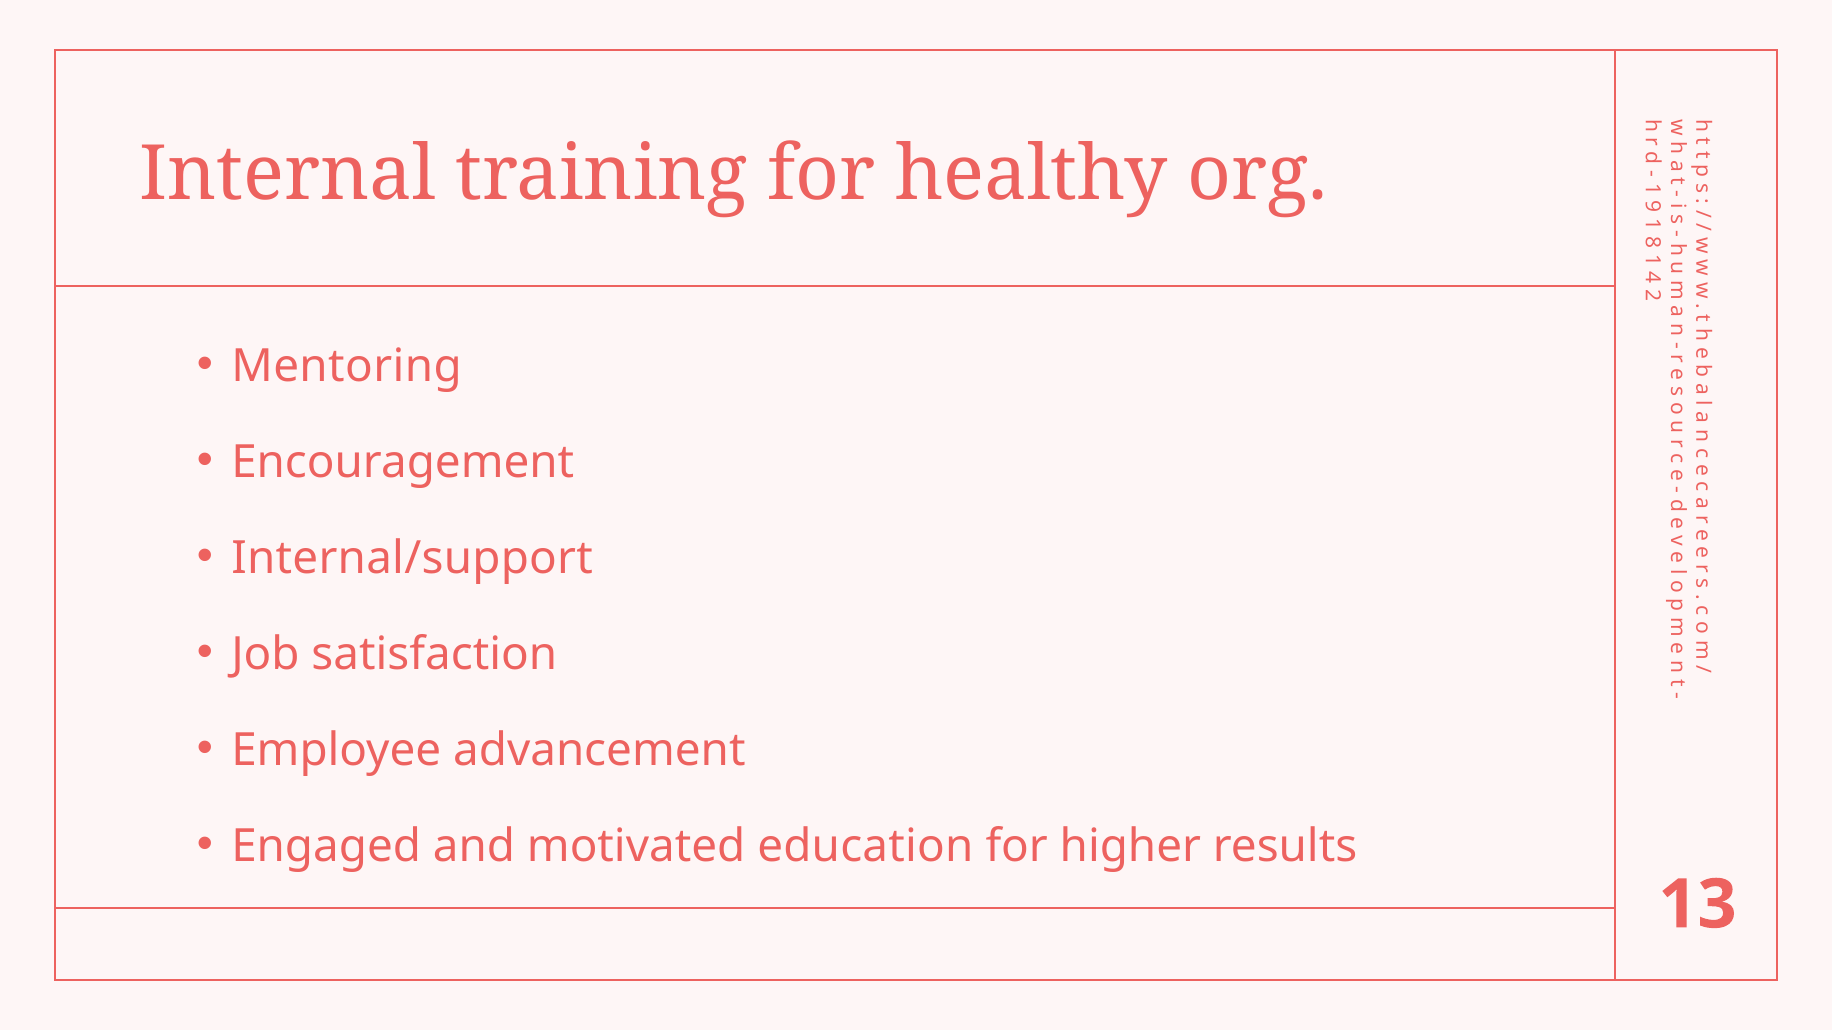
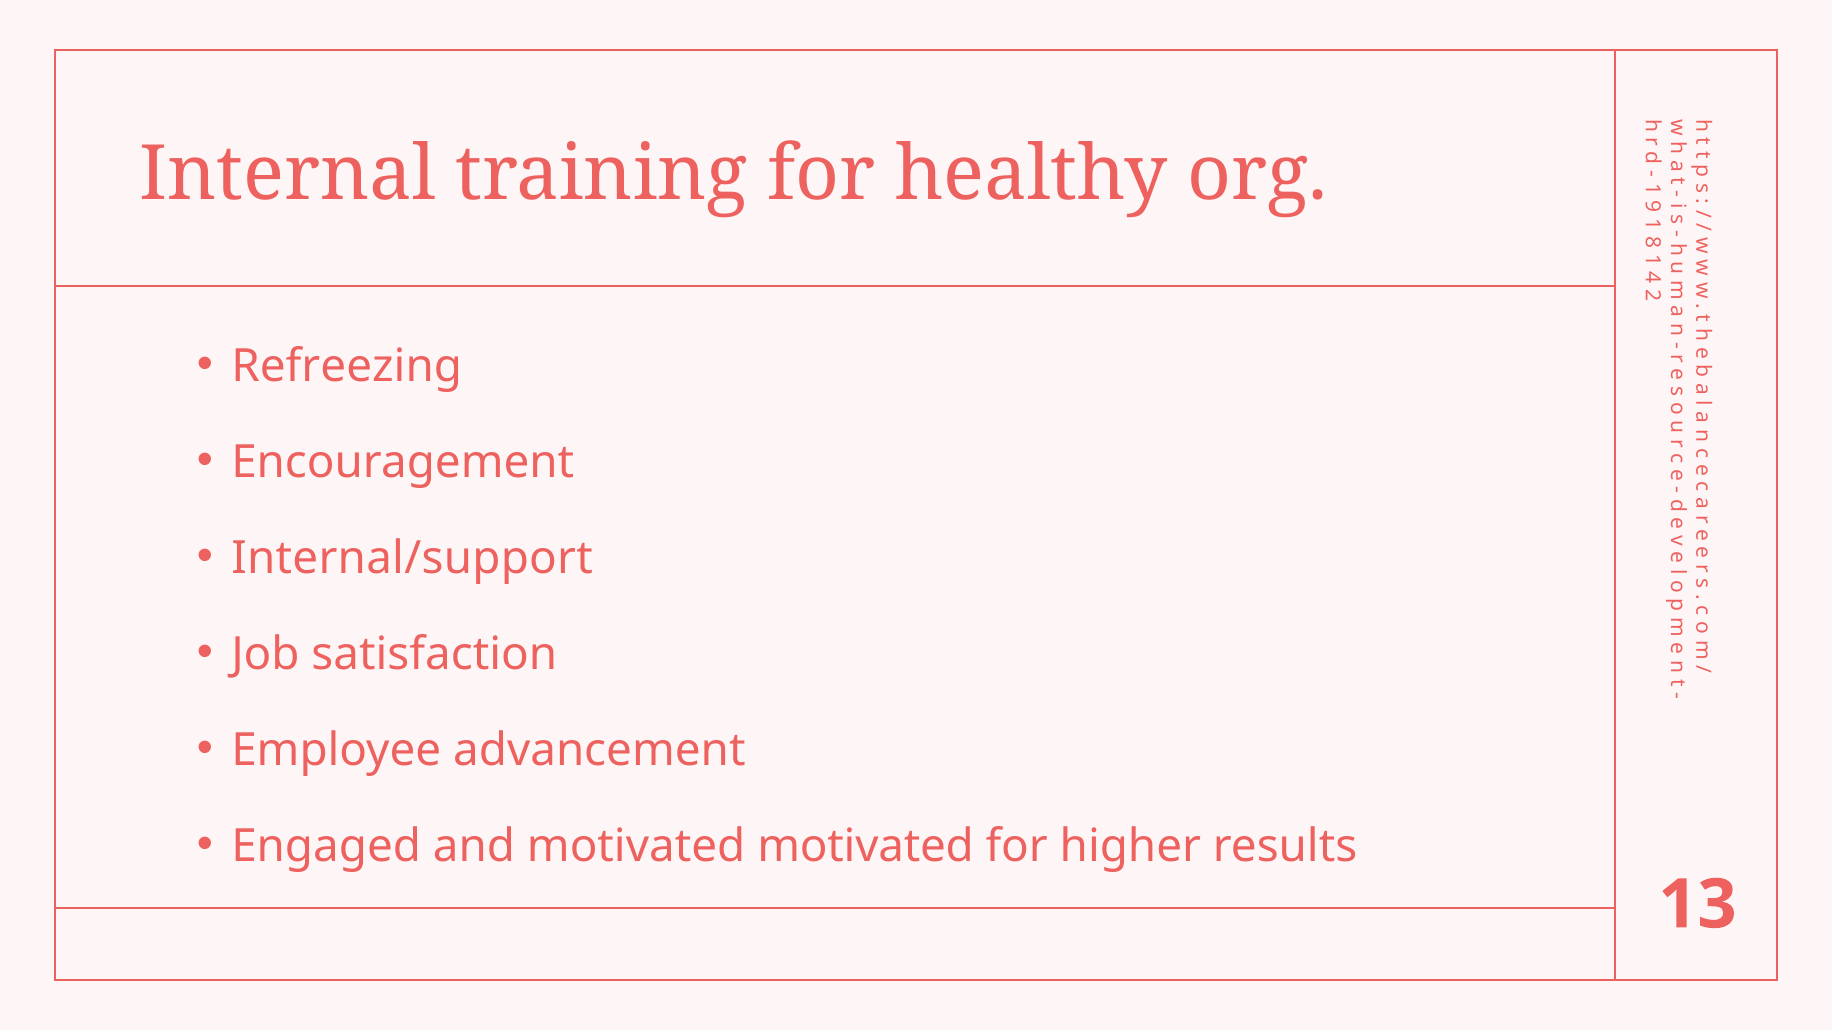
Mentoring: Mentoring -> Refreezing
motivated education: education -> motivated
